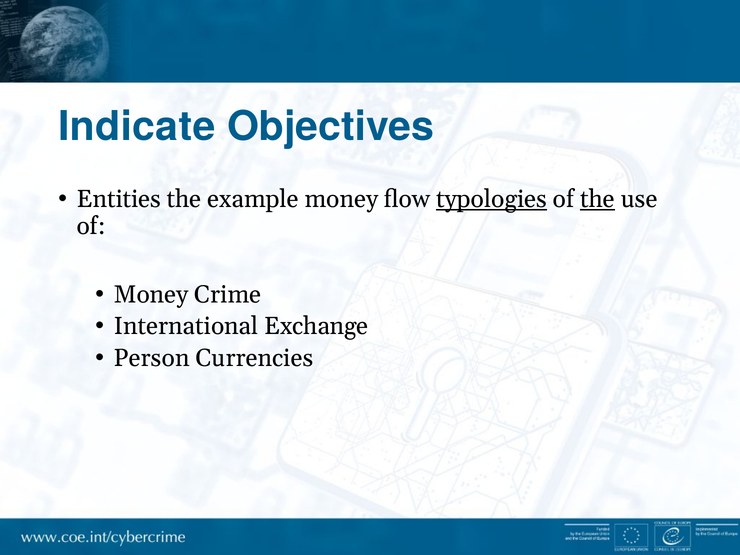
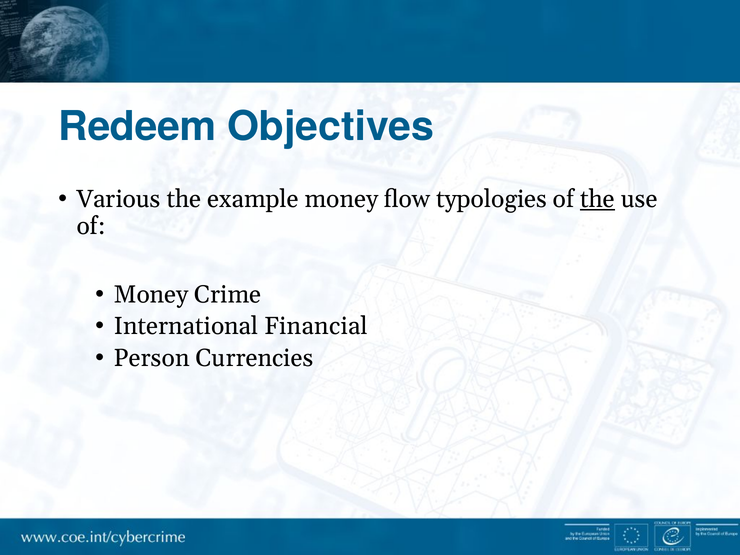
Indicate: Indicate -> Redeem
Entities: Entities -> Various
typologies underline: present -> none
Exchange: Exchange -> Financial
